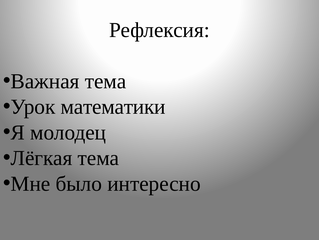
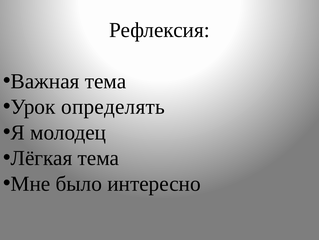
математики: математики -> определять
